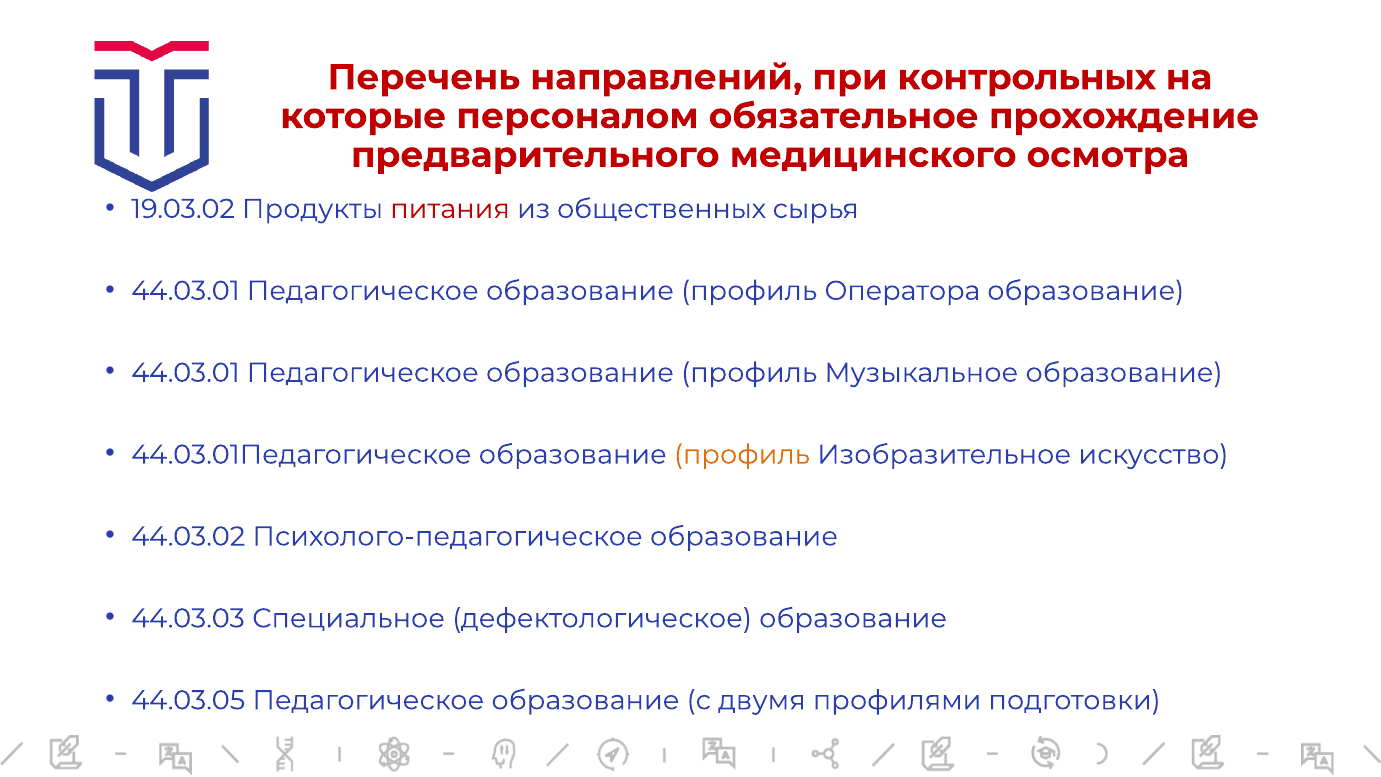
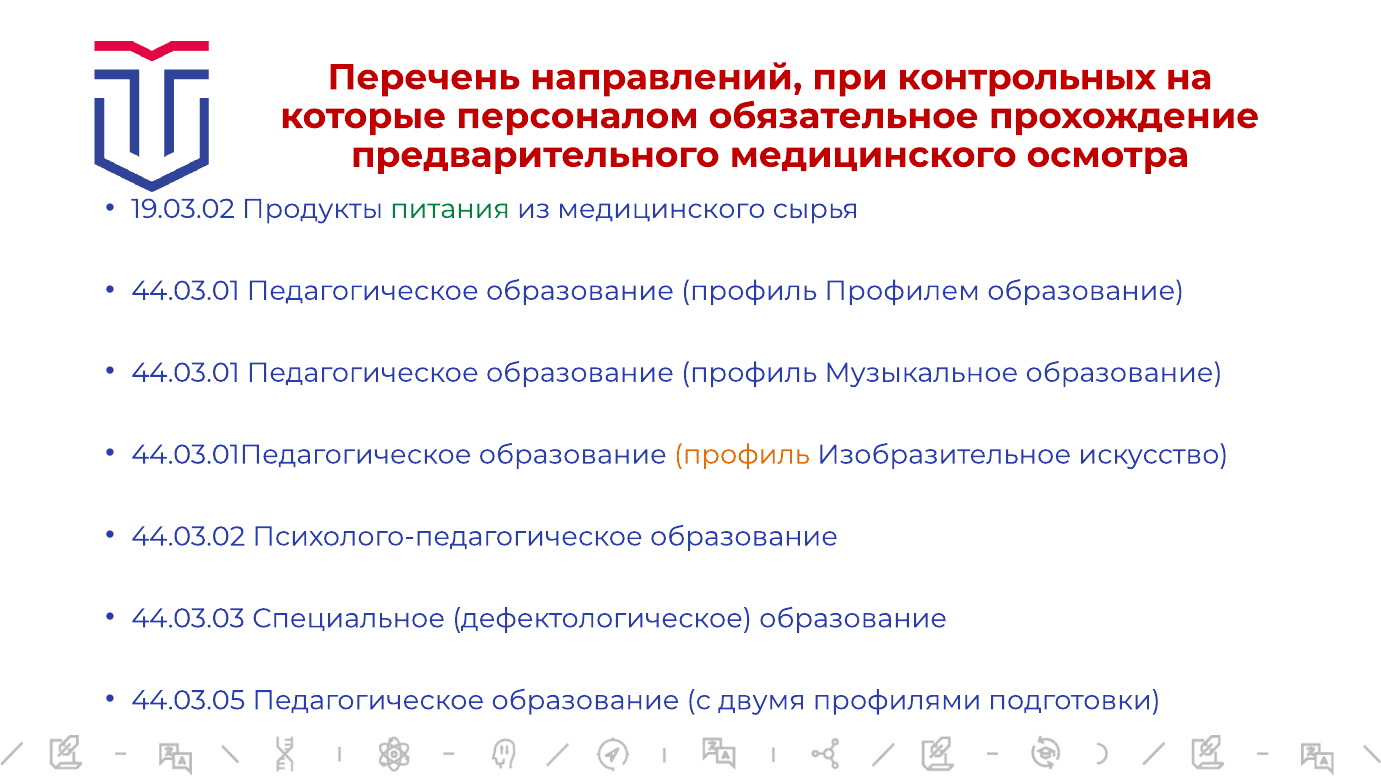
питания colour: red -> green
из общественных: общественных -> медицинского
Оператора: Оператора -> Профилем
